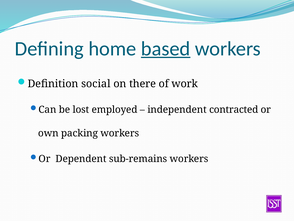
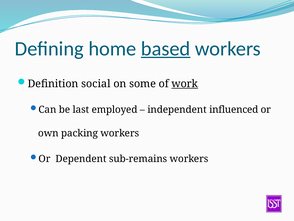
there: there -> some
work underline: none -> present
lost: lost -> last
contracted: contracted -> influenced
